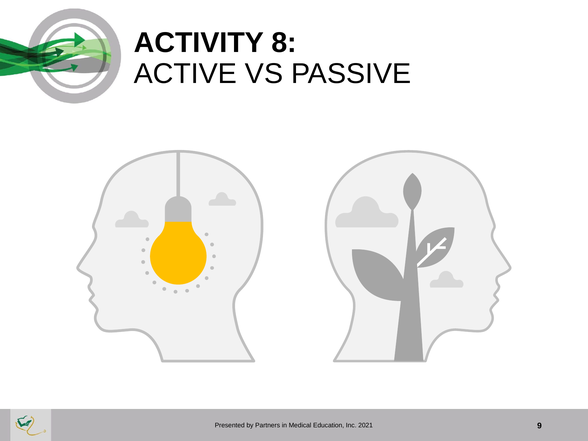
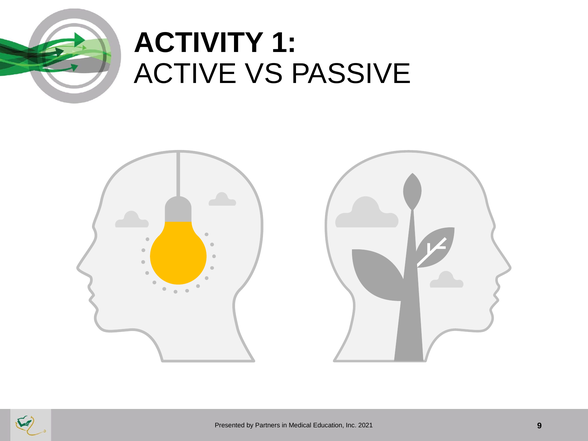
8: 8 -> 1
